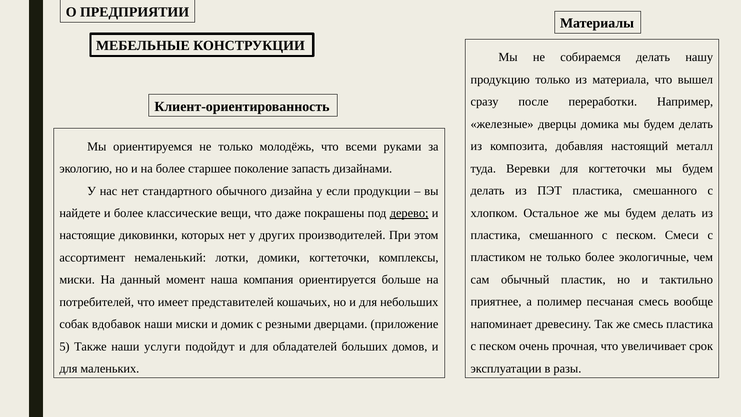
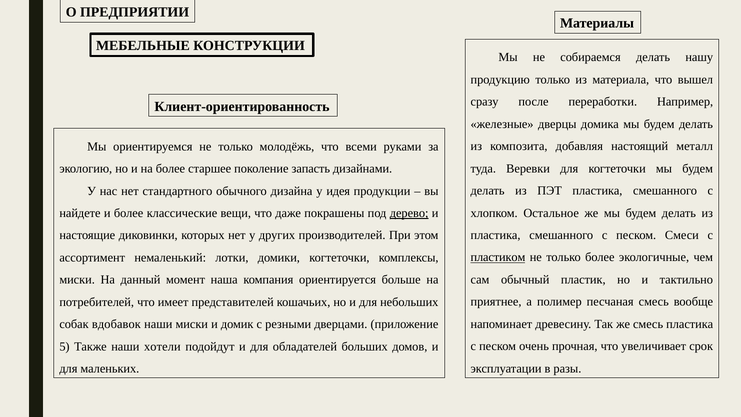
если: если -> идея
пластиком underline: none -> present
услуги: услуги -> хотели
